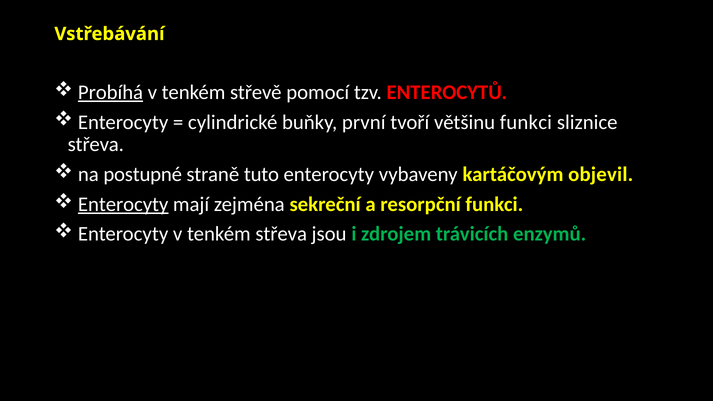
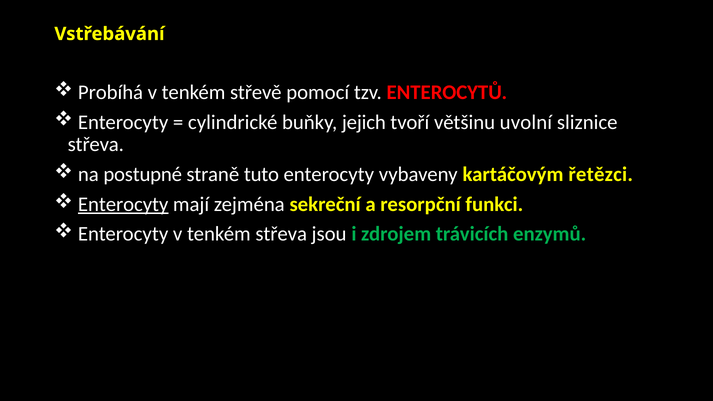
Probíhá underline: present -> none
první: první -> jejich
většinu funkci: funkci -> uvolní
objevil: objevil -> řetězci
